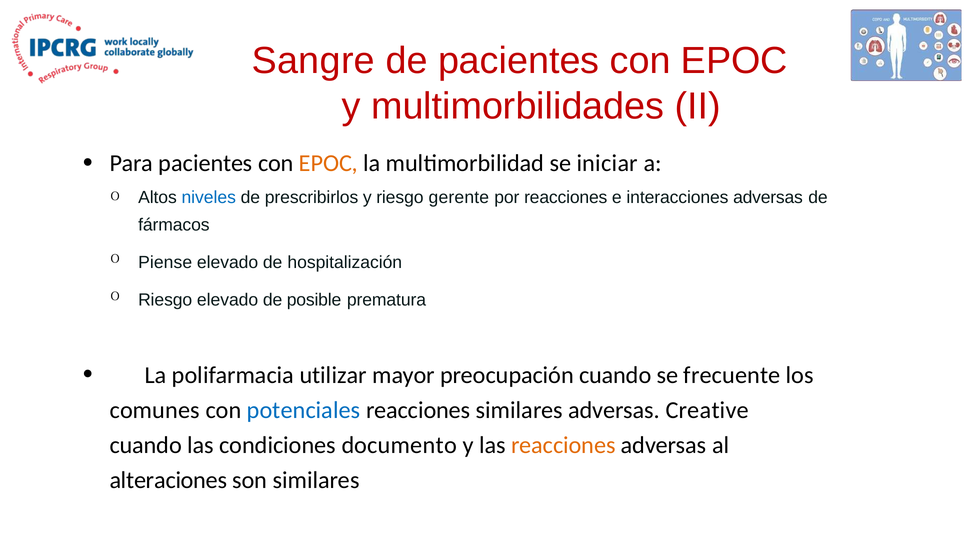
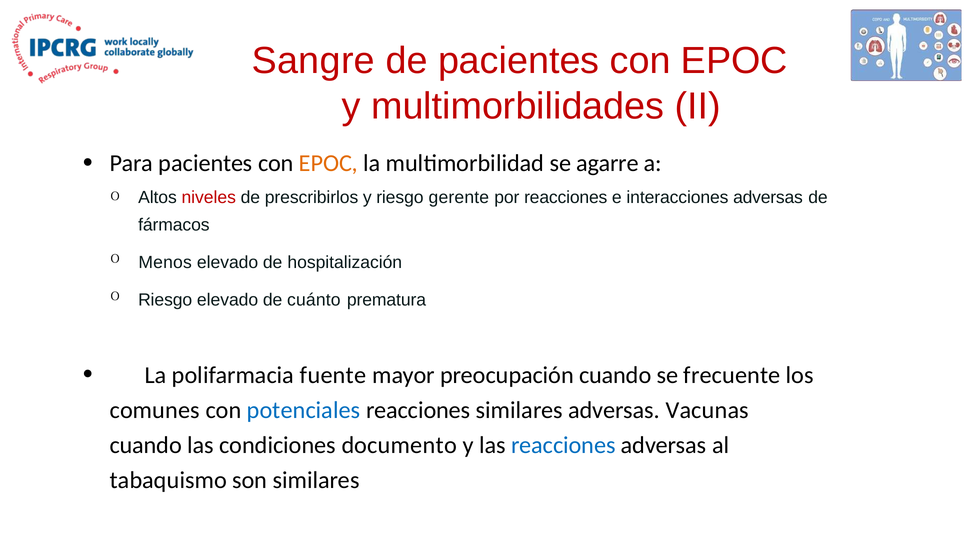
iniciar: iniciar -> agarre
niveles colour: blue -> red
Piense: Piense -> Menos
posible: posible -> cuánto
utilizar: utilizar -> fuente
Creative: Creative -> Vacunas
reacciones at (563, 445) colour: orange -> blue
alteraciones: alteraciones -> tabaquismo
